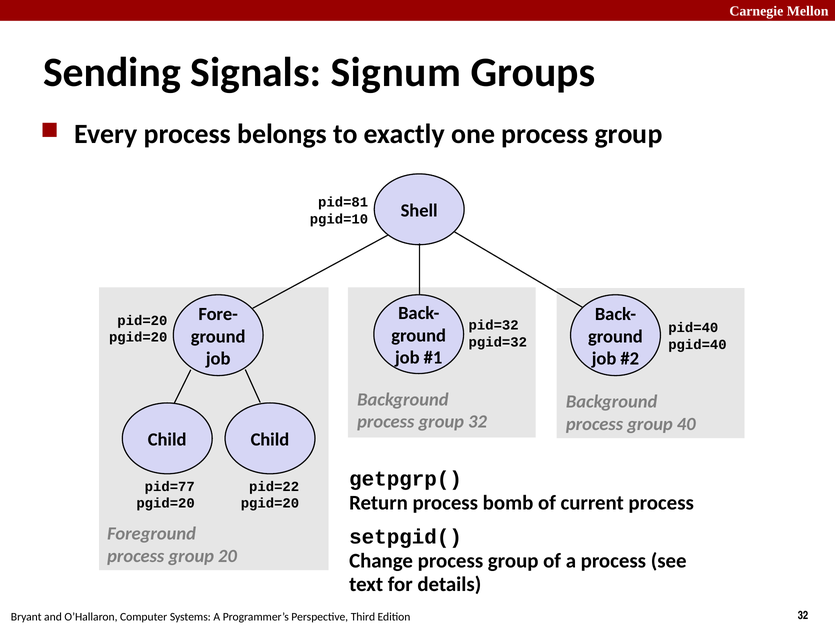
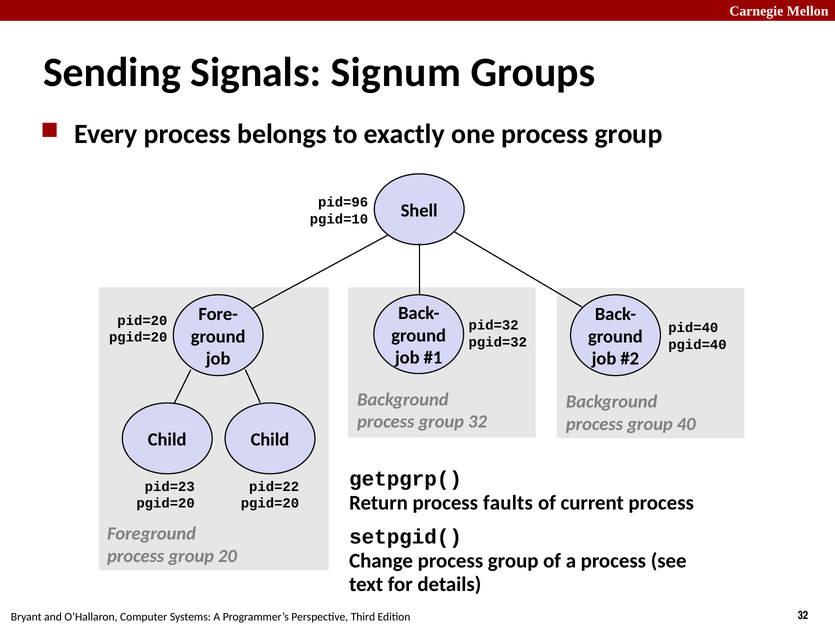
pid=81: pid=81 -> pid=96
pid=77: pid=77 -> pid=23
bomb: bomb -> faults
